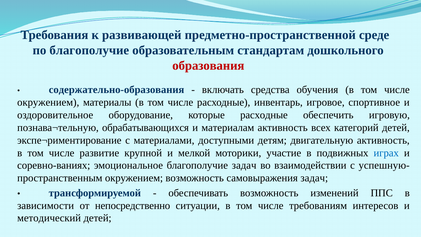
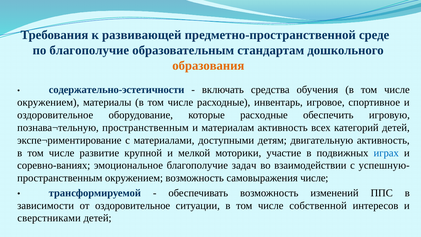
образования colour: red -> orange
содержательно-образования: содержательно-образования -> содержательно-эстетичности
познава¬тельную обрабатывающихся: обрабатывающихся -> пространственным
самовыражения задач: задач -> числе
от непосредственно: непосредственно -> оздоровительное
требованиям: требованиям -> собственной
методический: методический -> сверстниками
